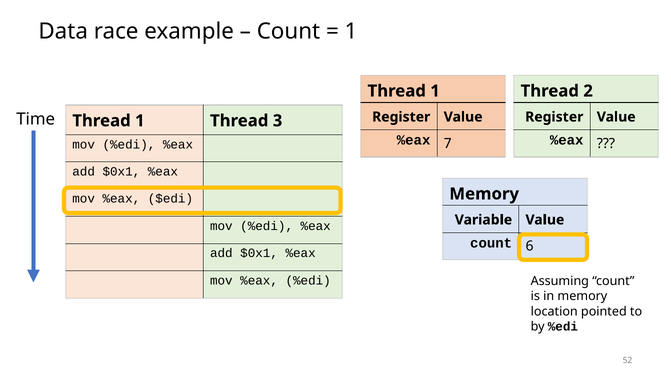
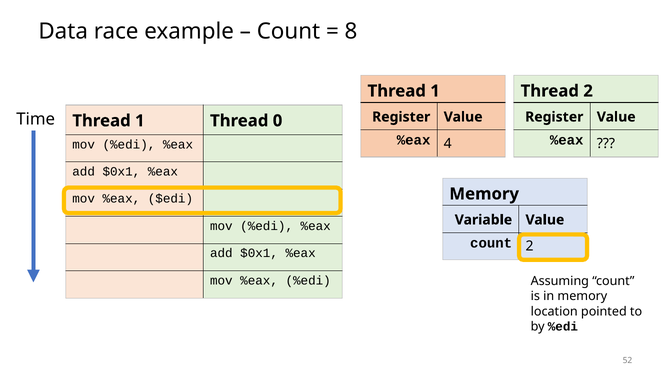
1 at (351, 31): 1 -> 8
3: 3 -> 0
7: 7 -> 4
count 6: 6 -> 2
